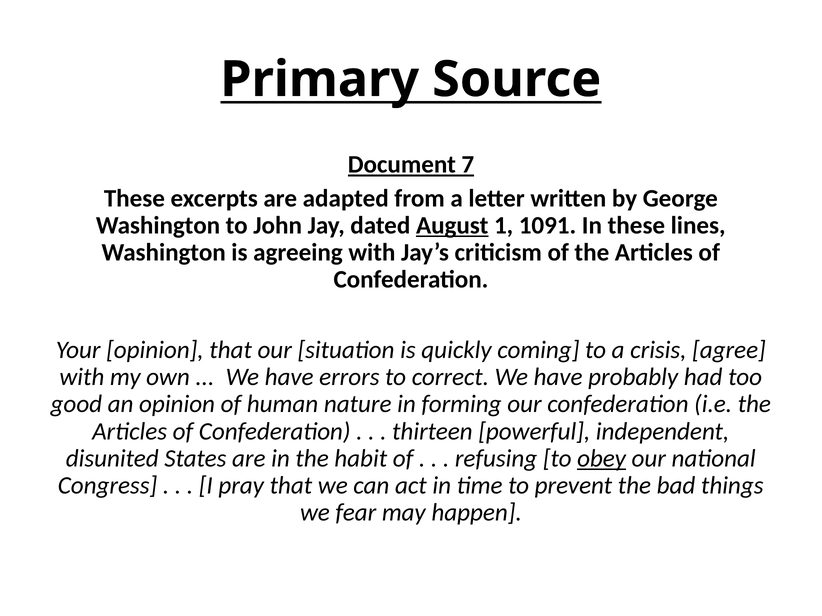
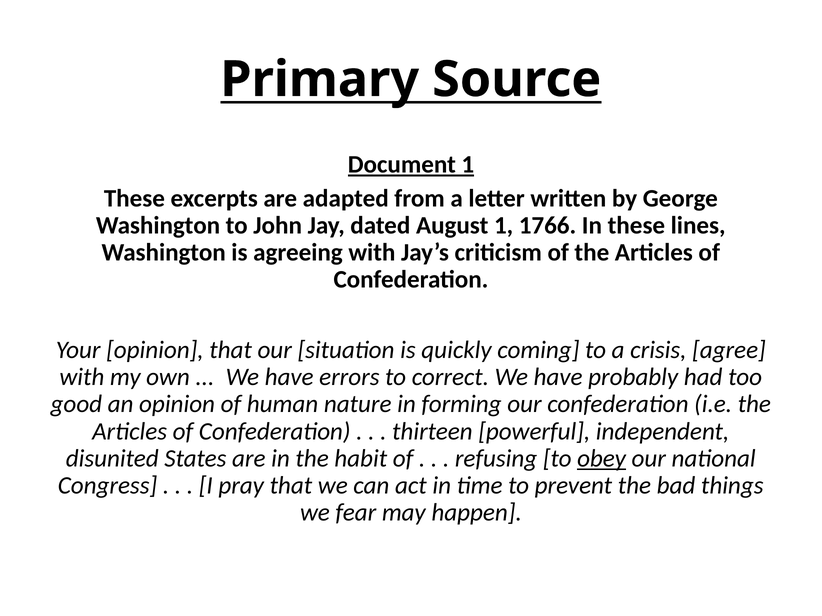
Document 7: 7 -> 1
August underline: present -> none
1091: 1091 -> 1766
